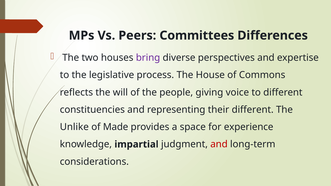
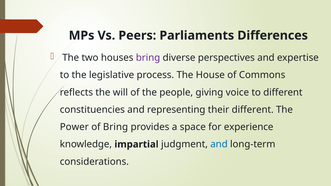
Committees: Committees -> Parliaments
Unlike: Unlike -> Power
of Made: Made -> Bring
and at (219, 144) colour: red -> blue
